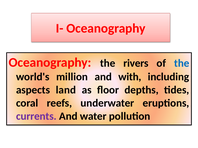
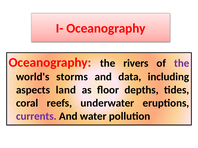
the at (182, 63) colour: blue -> purple
million: million -> storms
with: with -> data
